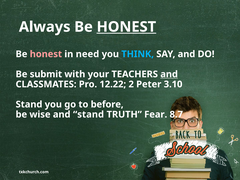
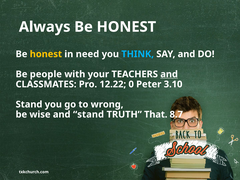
HONEST at (126, 27) underline: present -> none
honest at (46, 54) colour: pink -> yellow
submit: submit -> people
2: 2 -> 0
before: before -> wrong
Fear: Fear -> That
